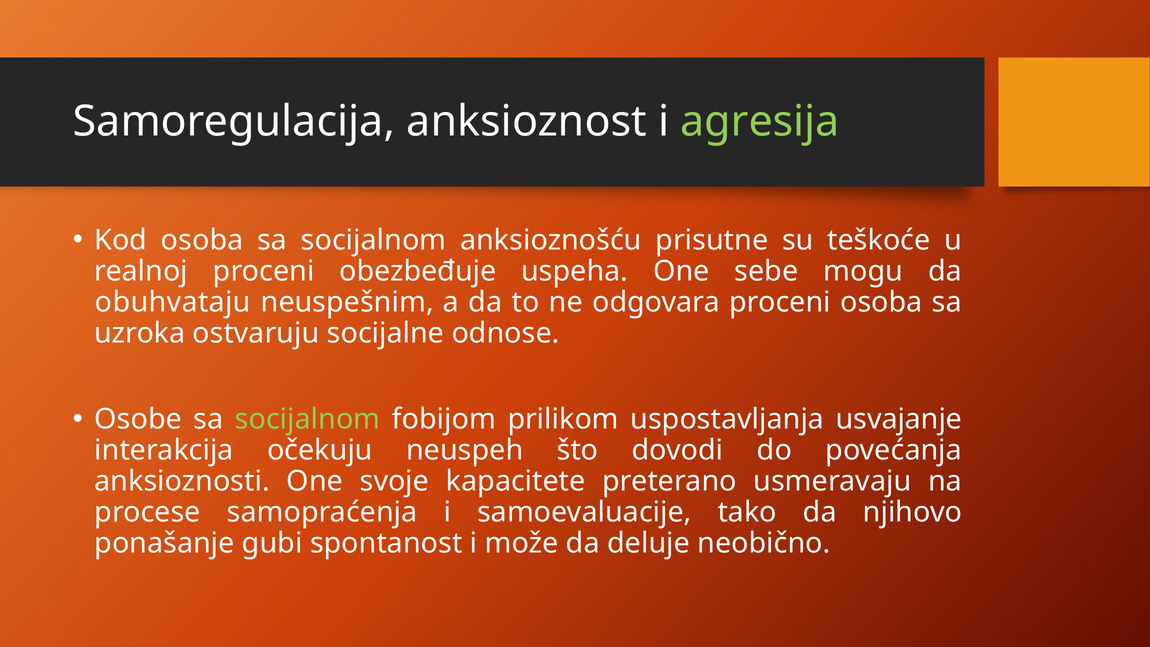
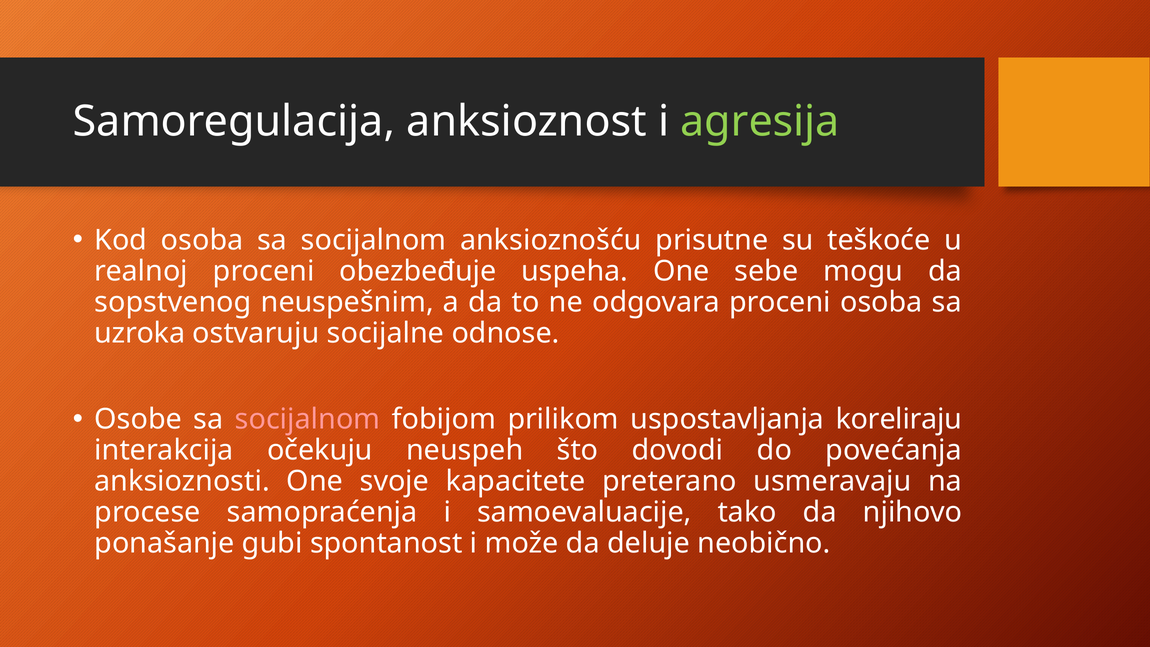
obuhvataju: obuhvataju -> sopstvenog
socijalnom at (308, 419) colour: light green -> pink
usvajanje: usvajanje -> koreliraju
